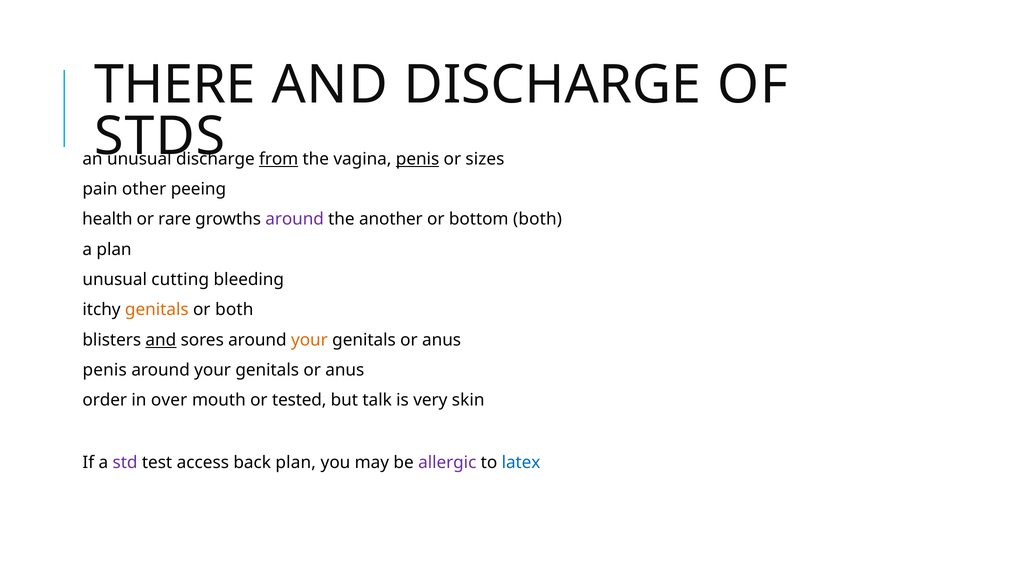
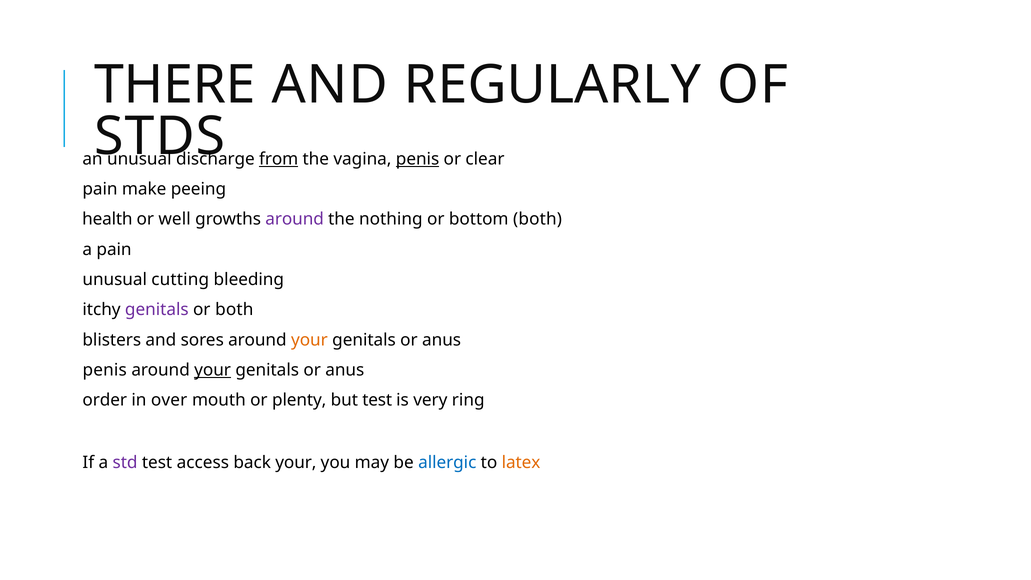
AND DISCHARGE: DISCHARGE -> REGULARLY
sizes: sizes -> clear
other: other -> make
rare: rare -> well
another: another -> nothing
a plan: plan -> pain
genitals at (157, 310) colour: orange -> purple
and at (161, 340) underline: present -> none
your at (213, 370) underline: none -> present
tested: tested -> plenty
but talk: talk -> test
skin: skin -> ring
back plan: plan -> your
allergic colour: purple -> blue
latex colour: blue -> orange
